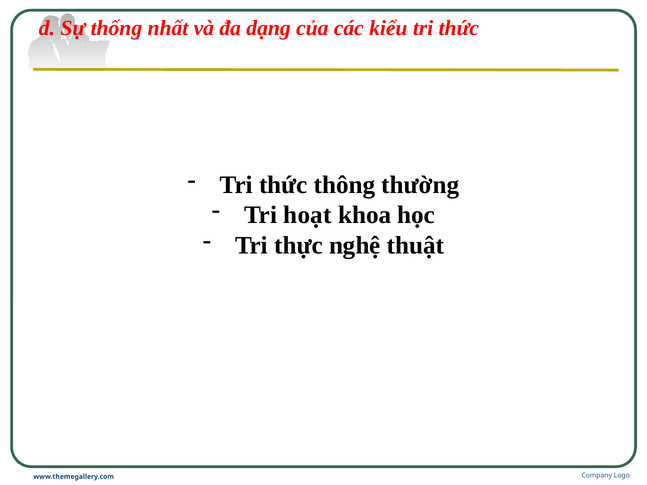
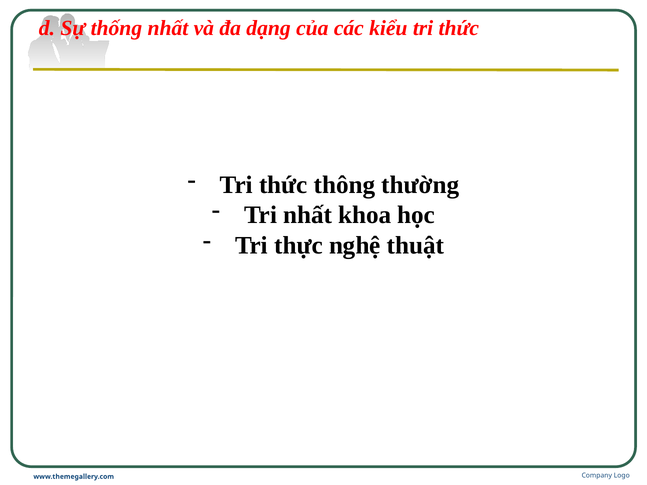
Tri hoạt: hoạt -> nhất
